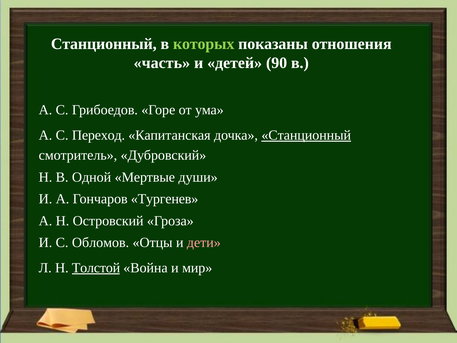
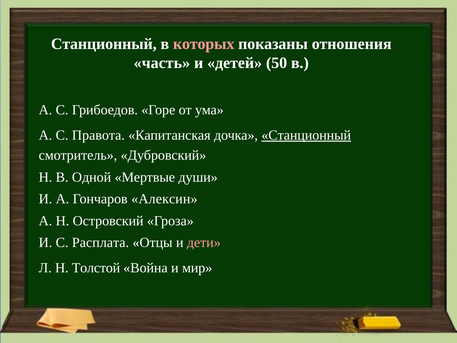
которых colour: light green -> pink
90: 90 -> 50
Пepeхoд: Пepeхoд -> Правота
Тургенев: Тургенев -> Алексин
Обломов: Обломов -> Расплата
Толстой underline: present -> none
